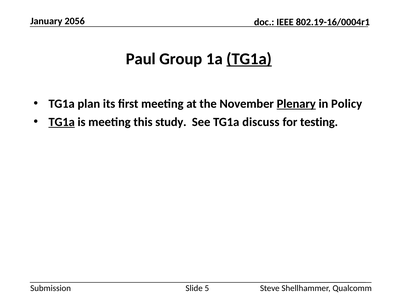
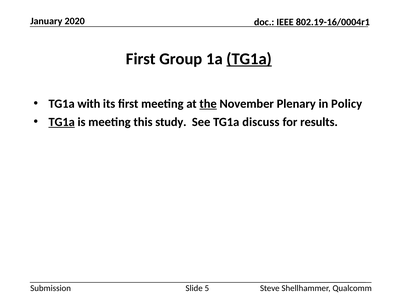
2056: 2056 -> 2020
Paul at (141, 59): Paul -> First
plan: plan -> with
the underline: none -> present
Plenary underline: present -> none
testing: testing -> results
